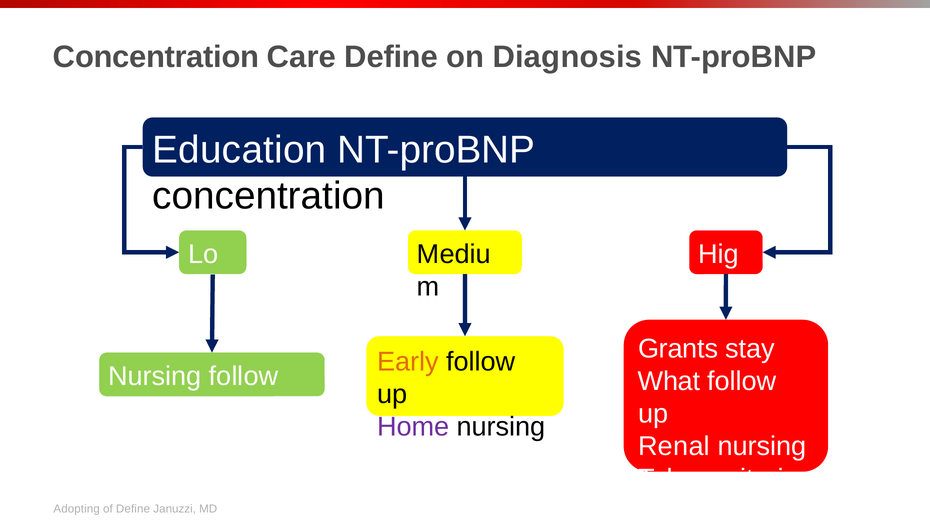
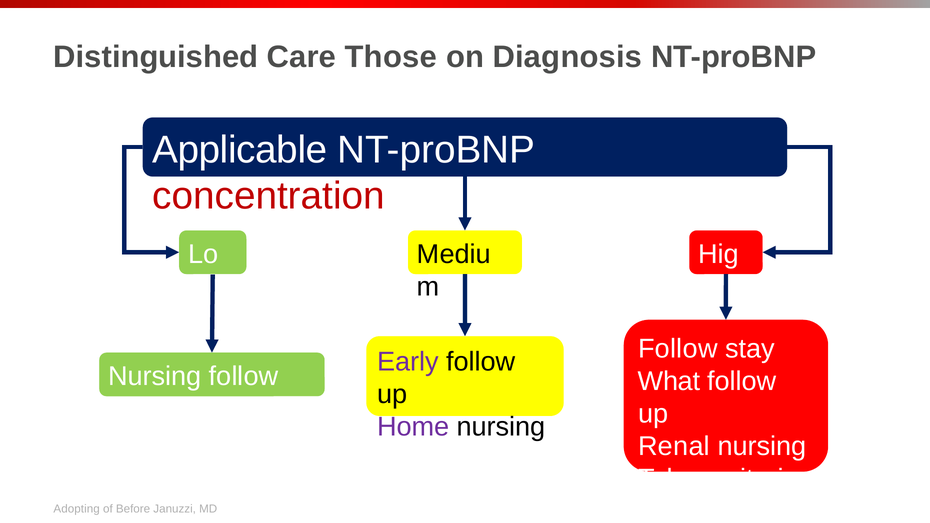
Concentration at (156, 57): Concentration -> Distinguished
Care Define: Define -> Those
Education: Education -> Applicable
concentration at (269, 196) colour: black -> red
Grants at (678, 349): Grants -> Follow
Early colour: orange -> purple
of Define: Define -> Before
